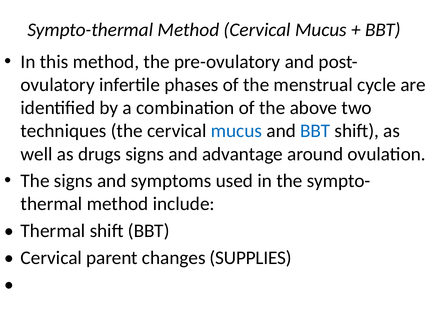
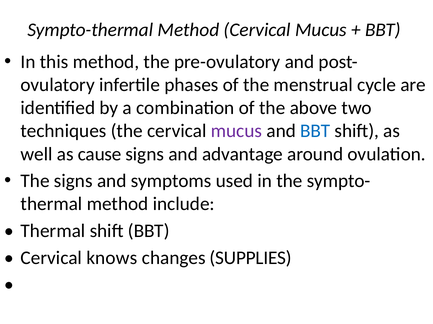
mucus at (236, 131) colour: blue -> purple
drugs: drugs -> cause
parent: parent -> knows
